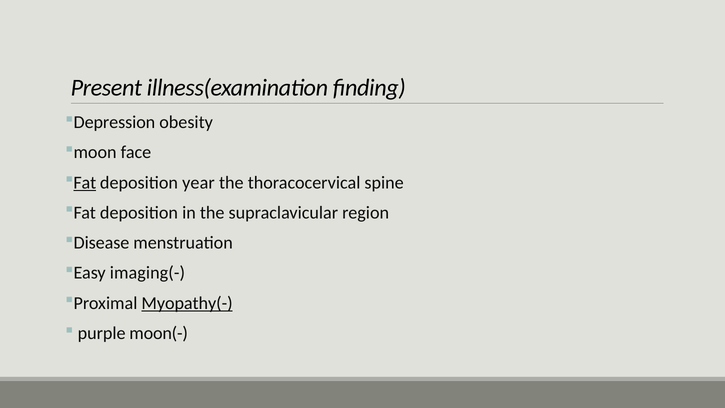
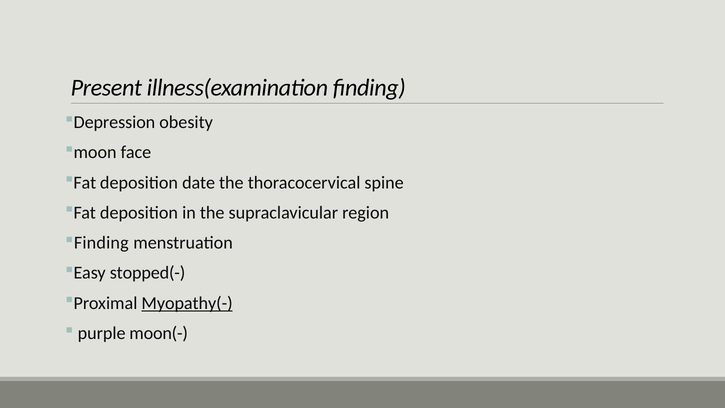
Fat at (85, 182) underline: present -> none
year: year -> date
Disease at (101, 243): Disease -> Finding
imaging(-: imaging(- -> stopped(-
